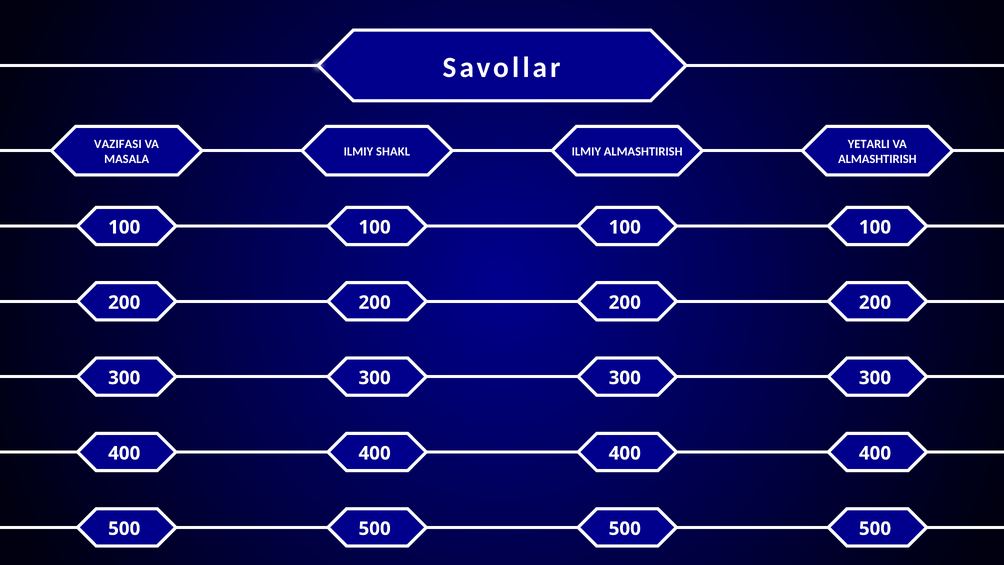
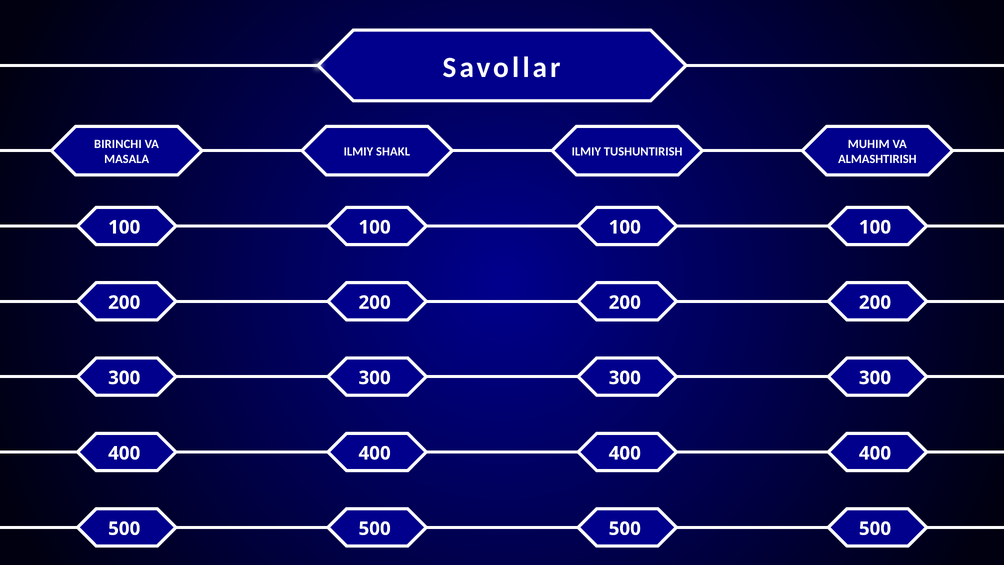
VAZIFASI: VAZIFASI -> BIRINCHI
YETARLI: YETARLI -> MUHIM
ILMIY ALMASHTIRISH: ALMASHTIRISH -> TUSHUNTIRISH
